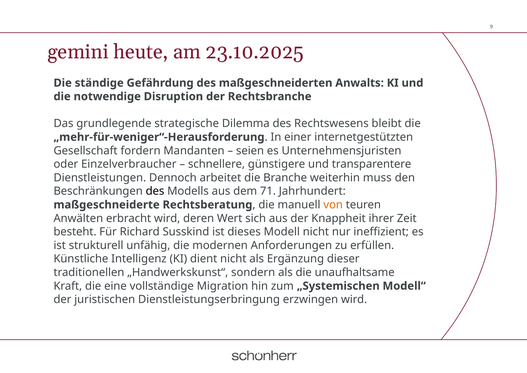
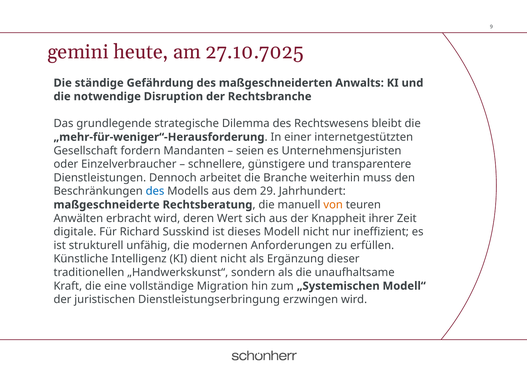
23.10.2025: 23.10.2025 -> 27.10.7025
des at (155, 191) colour: black -> blue
71: 71 -> 29
besteht: besteht -> digitale
